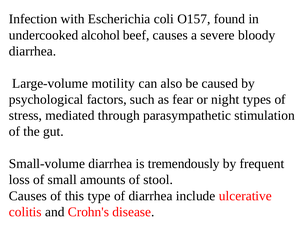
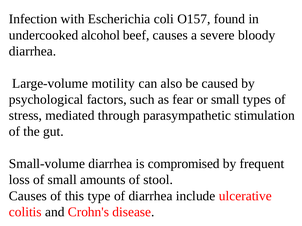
or night: night -> small
tremendously: tremendously -> compromised
